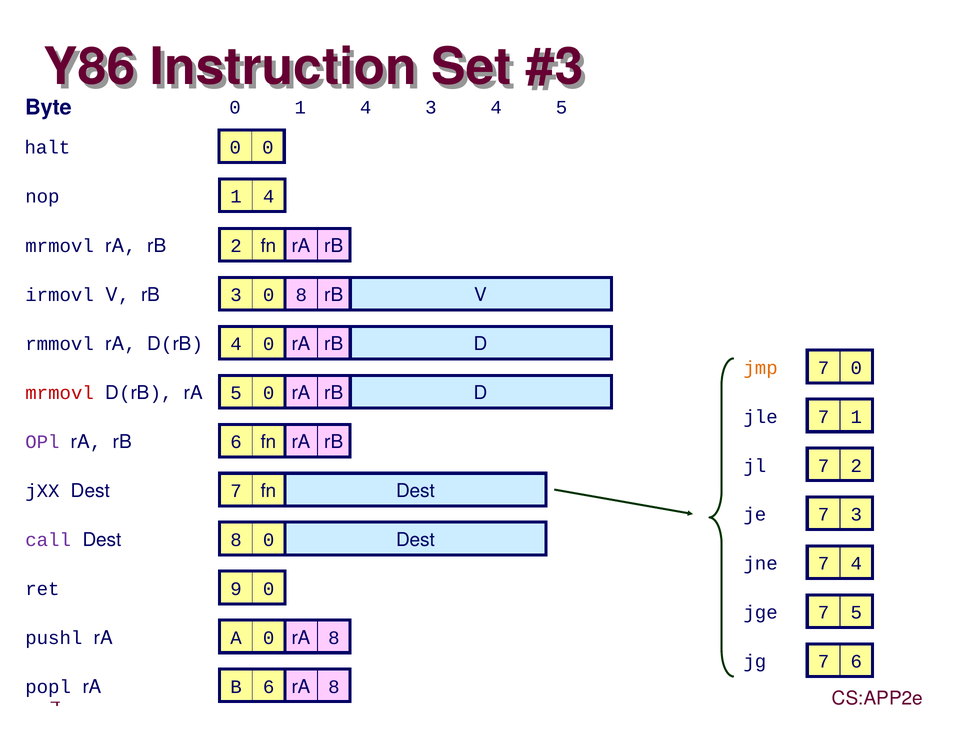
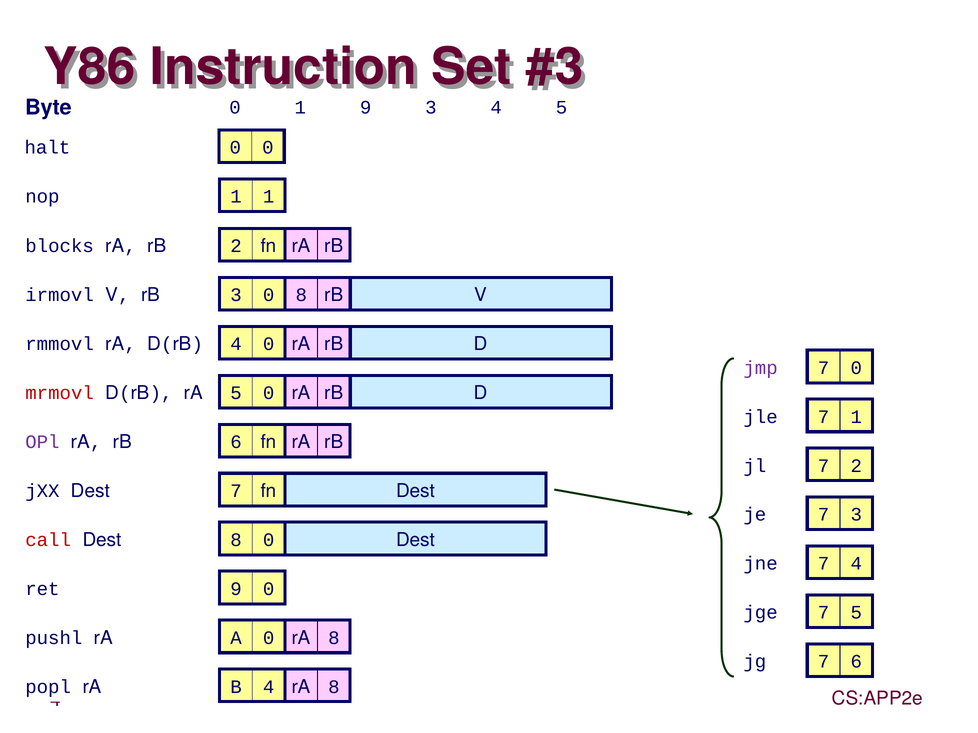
0 1 4: 4 -> 9
nop 1 4: 4 -> 1
mrmovl at (60, 246): mrmovl -> blocks
jmp colour: orange -> purple
call colour: purple -> red
B 6: 6 -> 4
